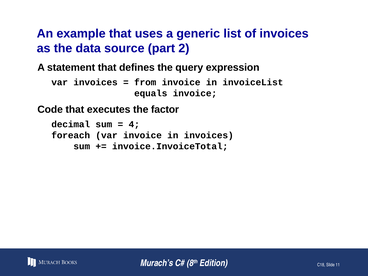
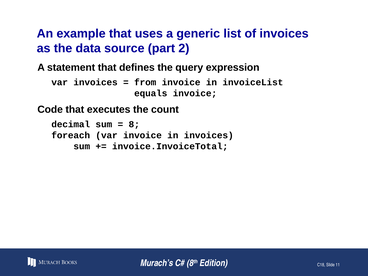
factor: factor -> count
4: 4 -> 8
